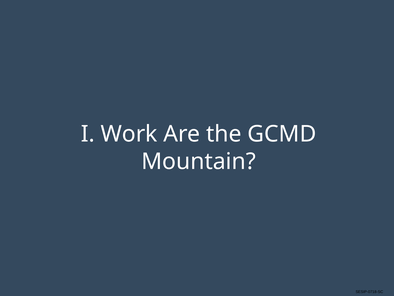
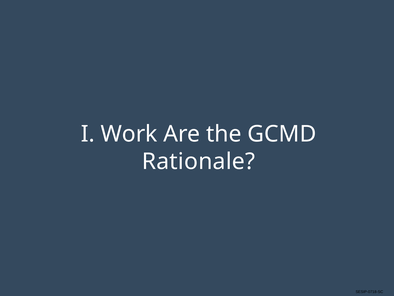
Mountain: Mountain -> Rationale
